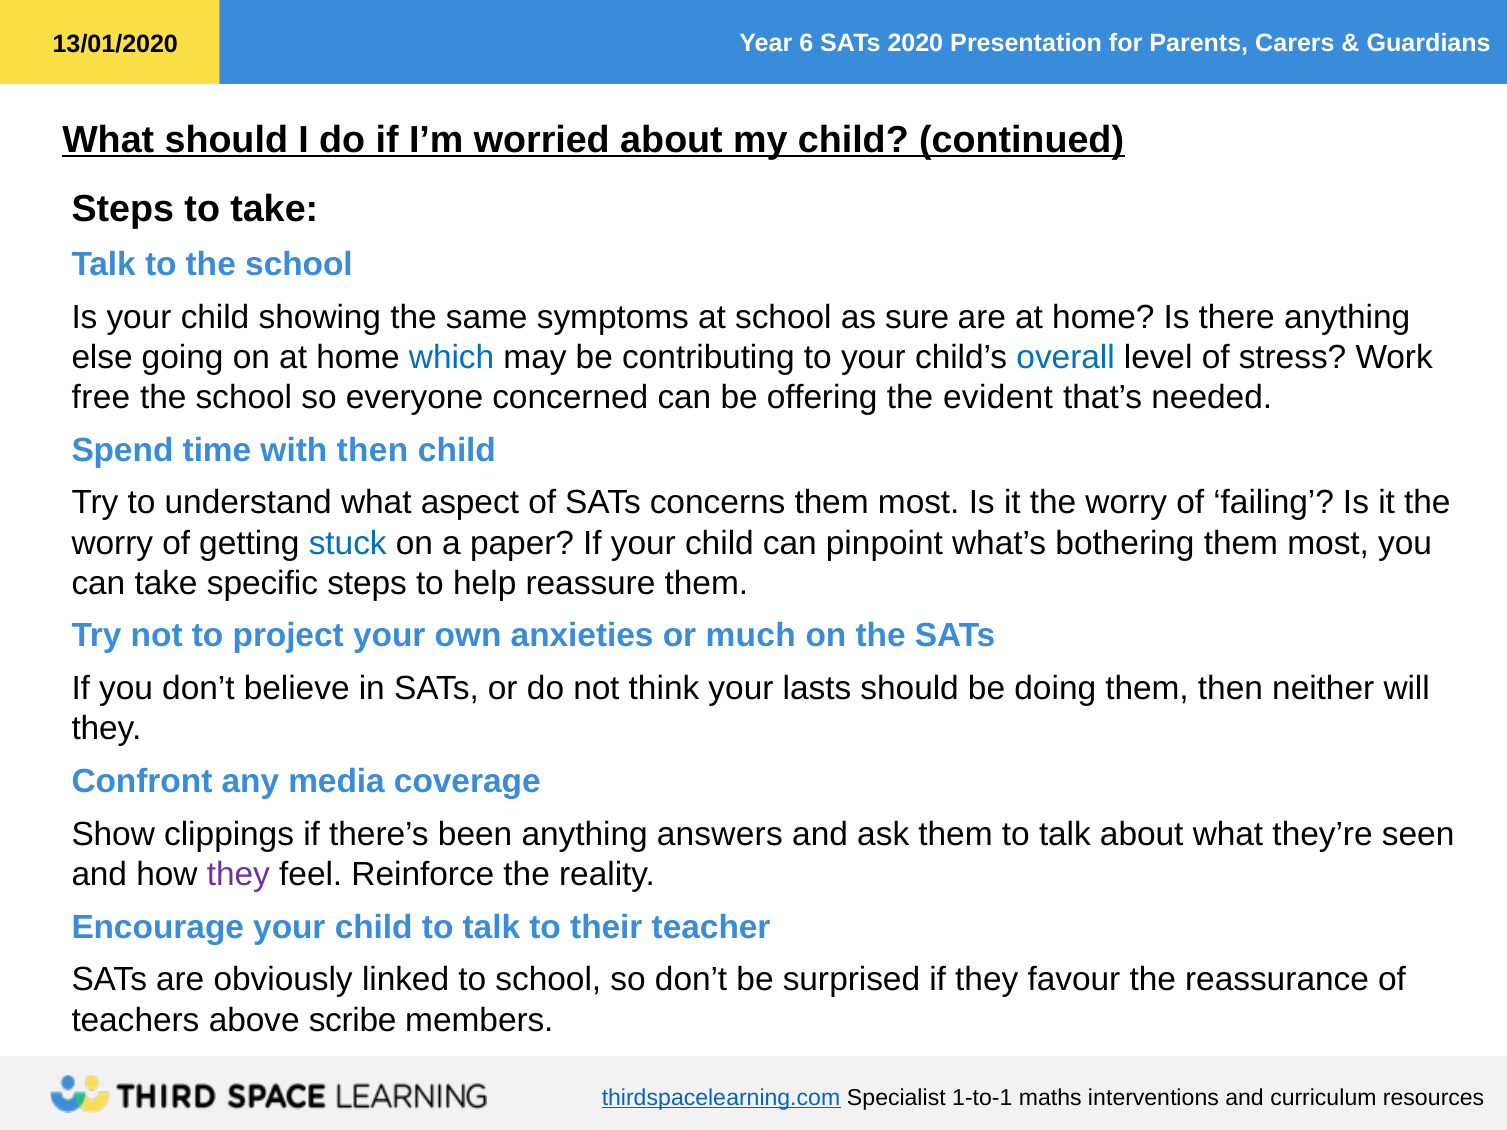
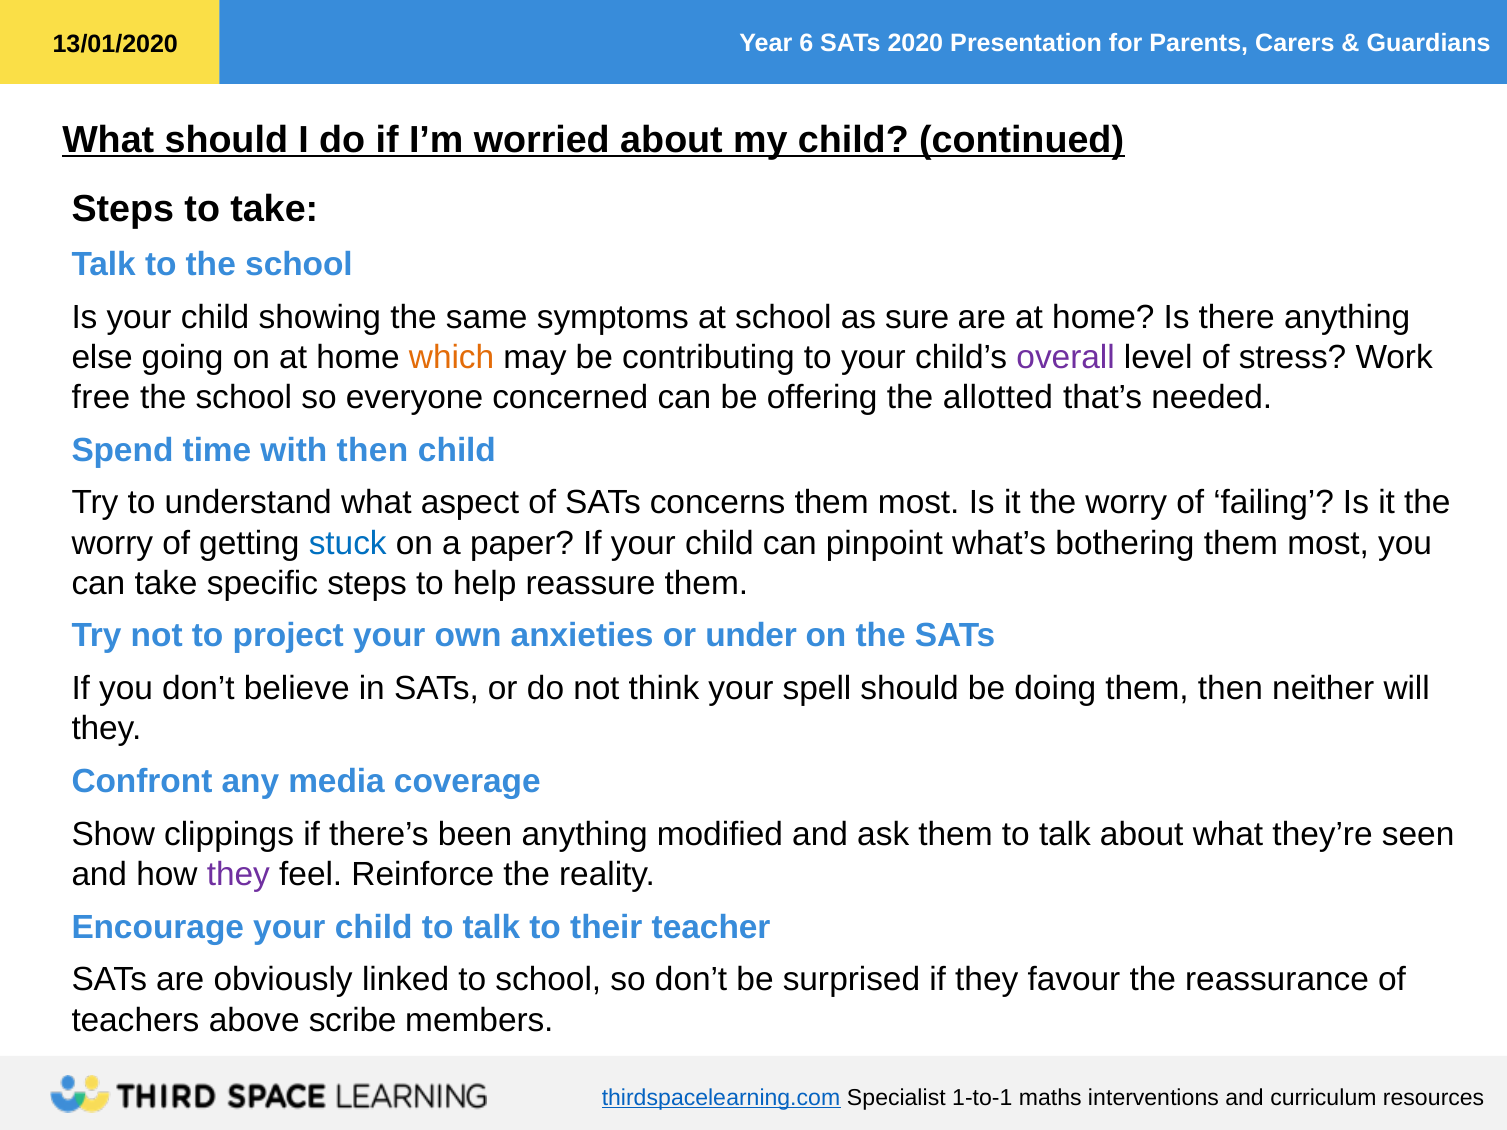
which colour: blue -> orange
overall colour: blue -> purple
evident: evident -> allotted
much: much -> under
lasts: lasts -> spell
answers: answers -> modified
